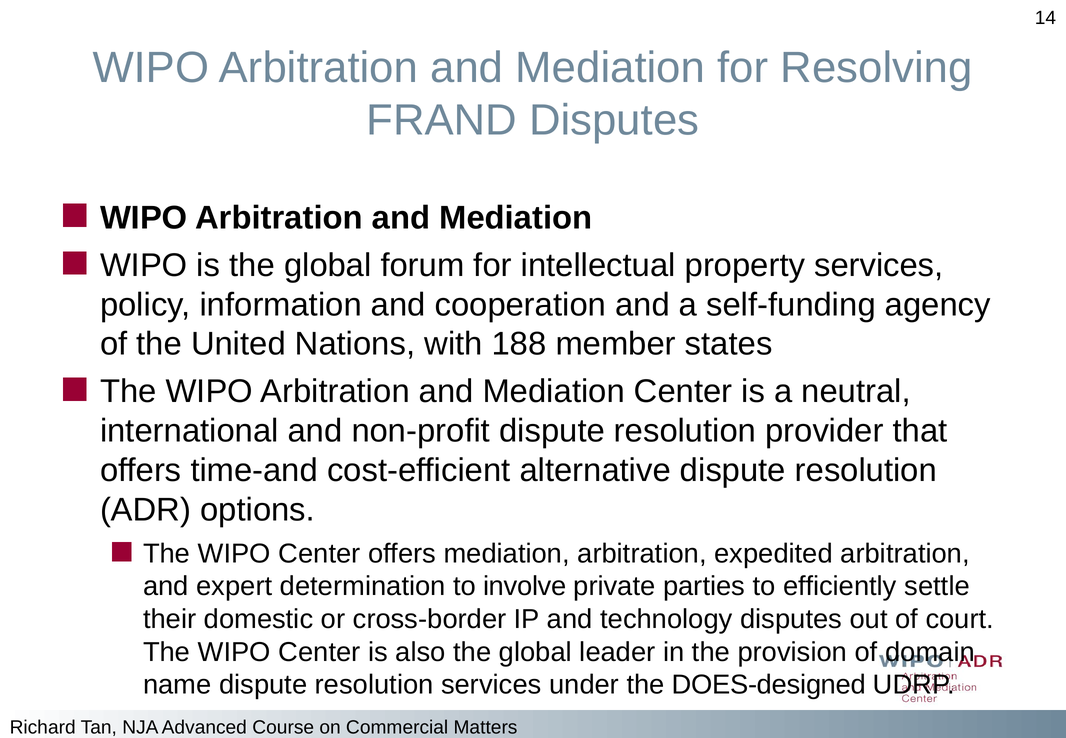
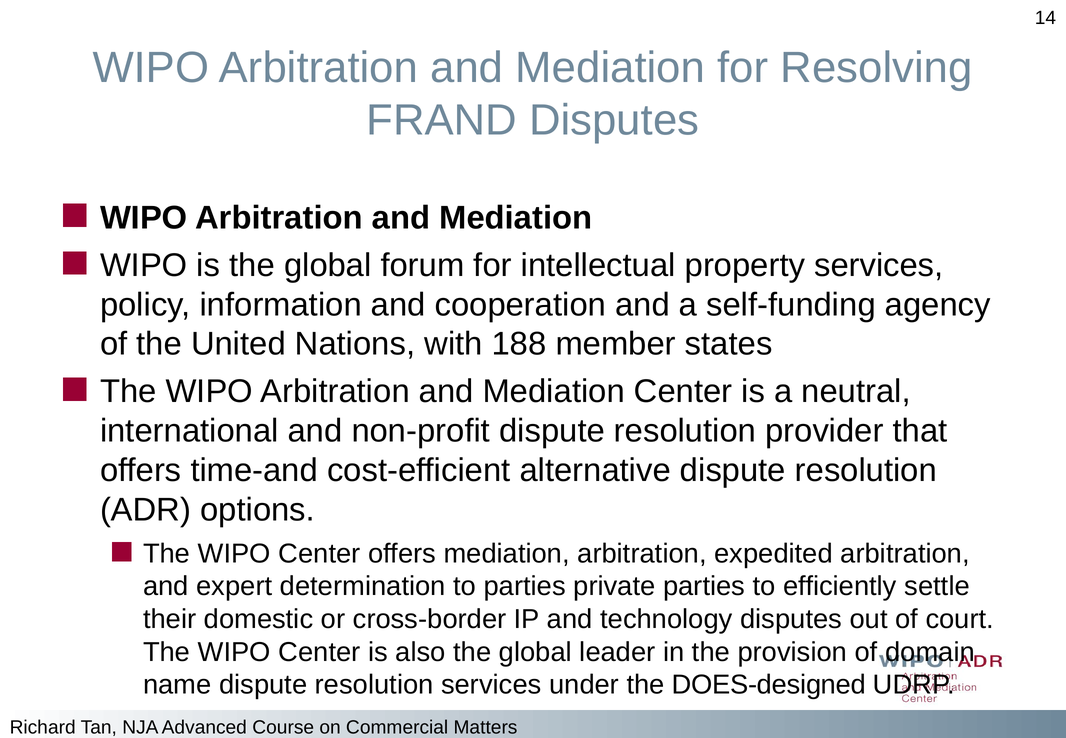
to involve: involve -> parties
